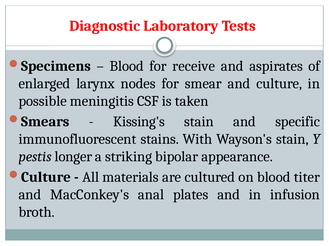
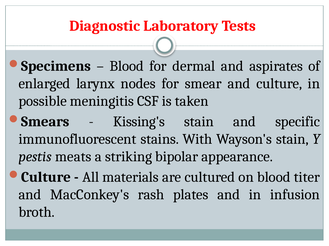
receive: receive -> dermal
longer: longer -> meats
anal: anal -> rash
